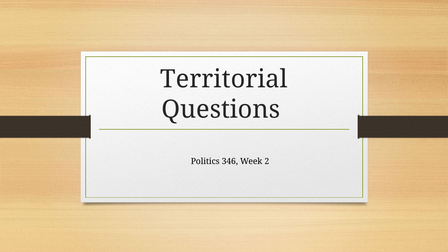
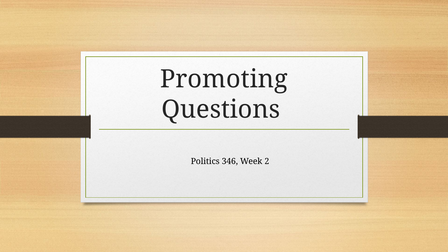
Territorial: Territorial -> Promoting
